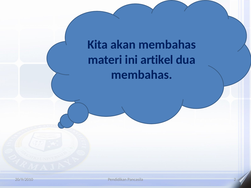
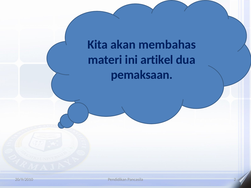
membahas at (142, 75): membahas -> pemaksaan
